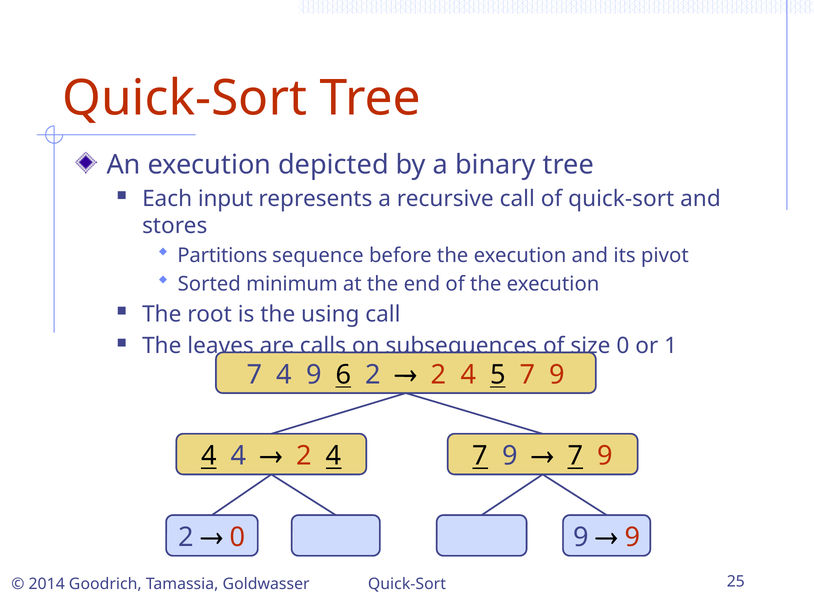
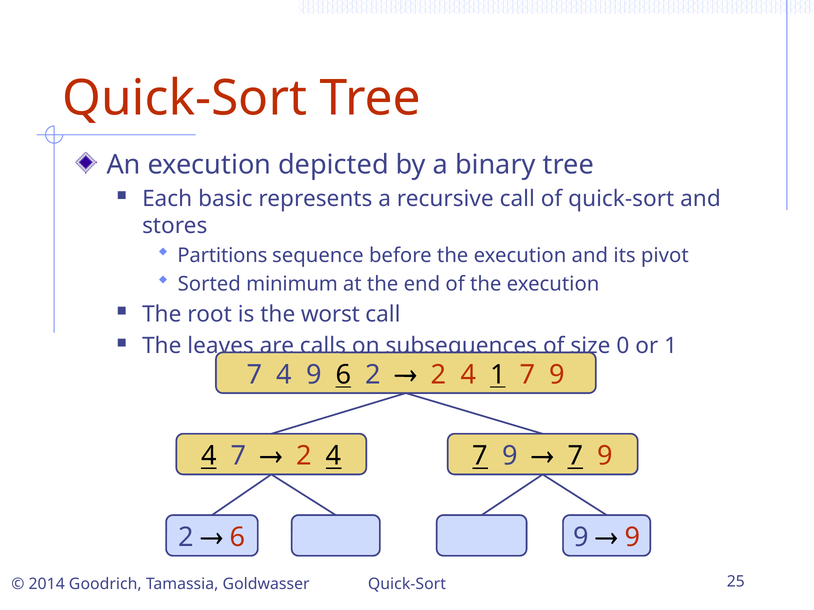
input: input -> basic
using: using -> worst
4 5: 5 -> 1
4 at (238, 456): 4 -> 7
0 at (238, 538): 0 -> 6
